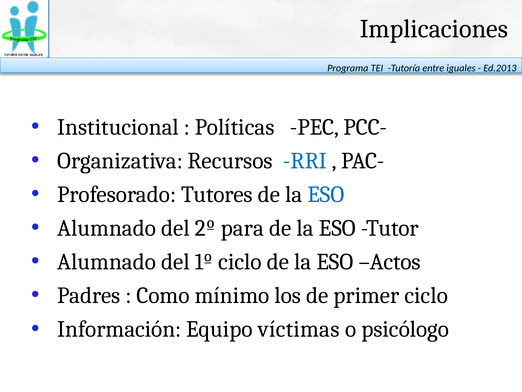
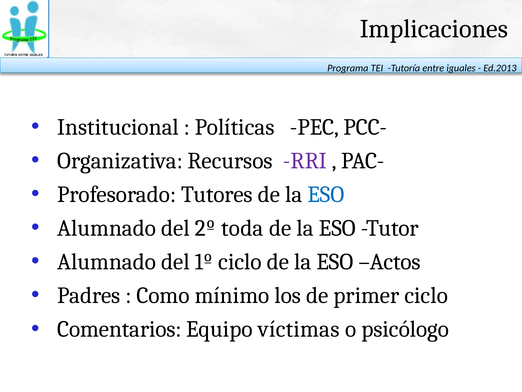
RRI colour: blue -> purple
para: para -> toda
Información: Información -> Comentarios
